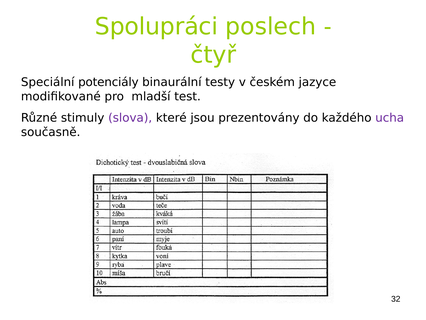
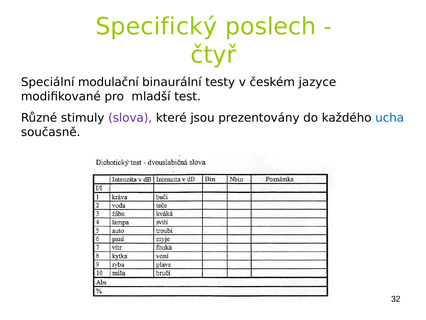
Spolupráci: Spolupráci -> Specifický
potenciály: potenciály -> modulační
ucha colour: purple -> blue
